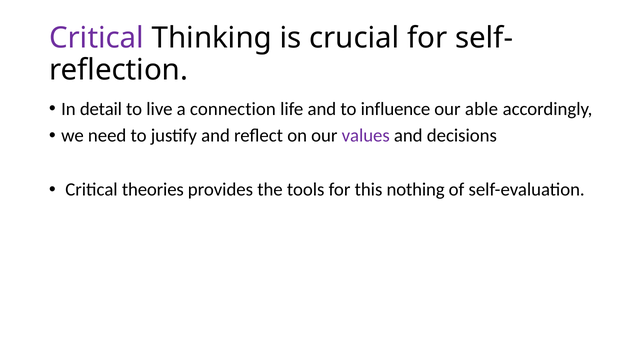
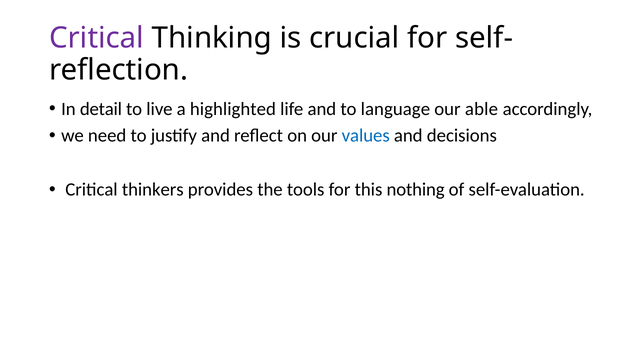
connection: connection -> highlighted
influence: influence -> language
values colour: purple -> blue
theories: theories -> thinkers
